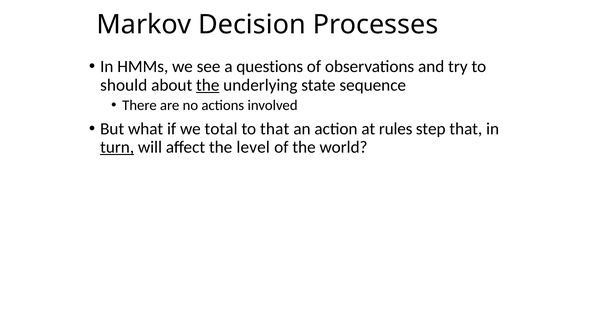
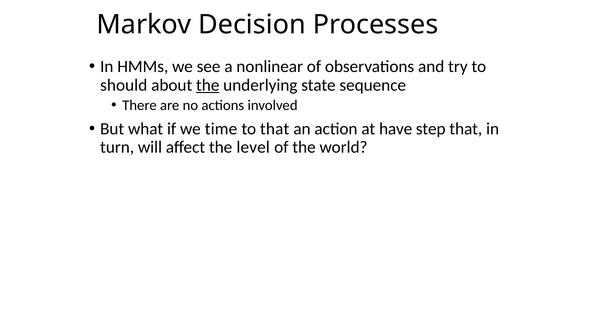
questions: questions -> nonlinear
total: total -> time
rules: rules -> have
turn underline: present -> none
